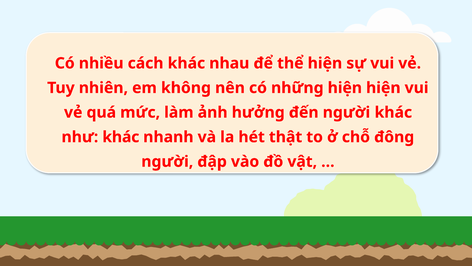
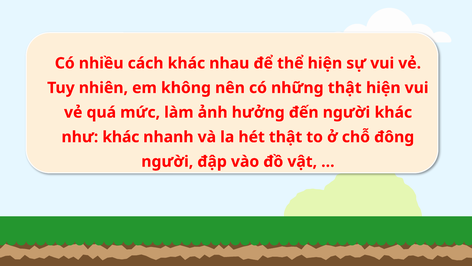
những hiện: hiện -> thật
